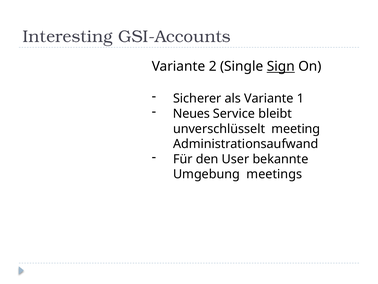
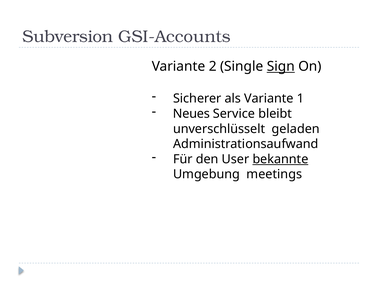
Interesting: Interesting -> Subversion
meeting: meeting -> geladen
bekannte underline: none -> present
